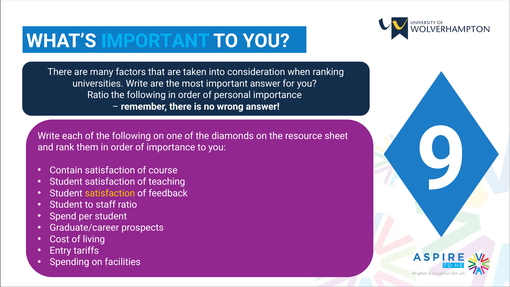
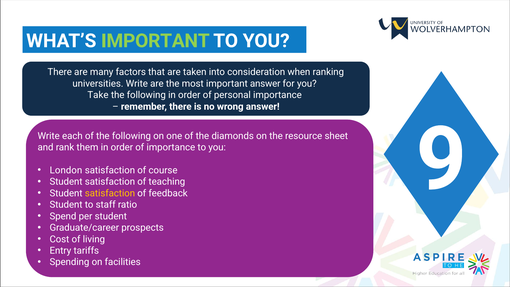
IMPORTANT at (155, 41) colour: light blue -> light green
Ratio at (98, 95): Ratio -> Take
Contain: Contain -> London
